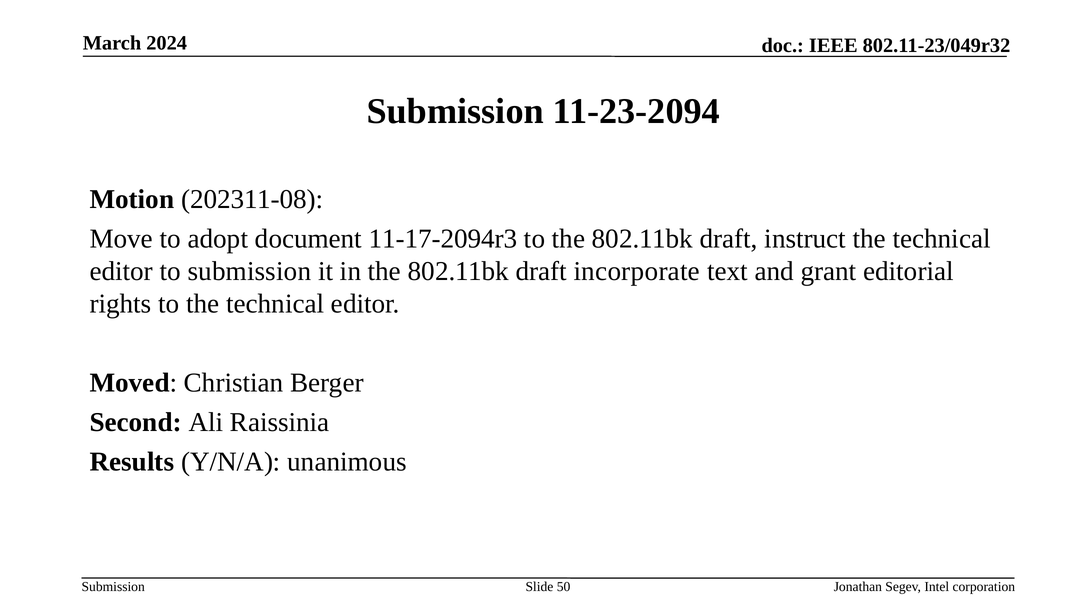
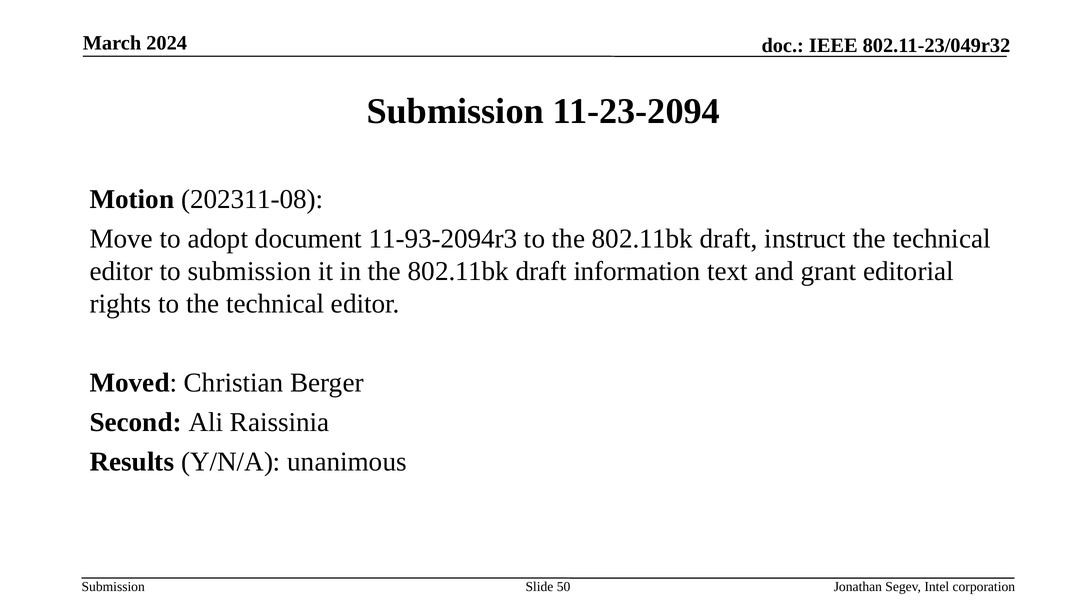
11-17-2094r3: 11-17-2094r3 -> 11-93-2094r3
incorporate: incorporate -> information
